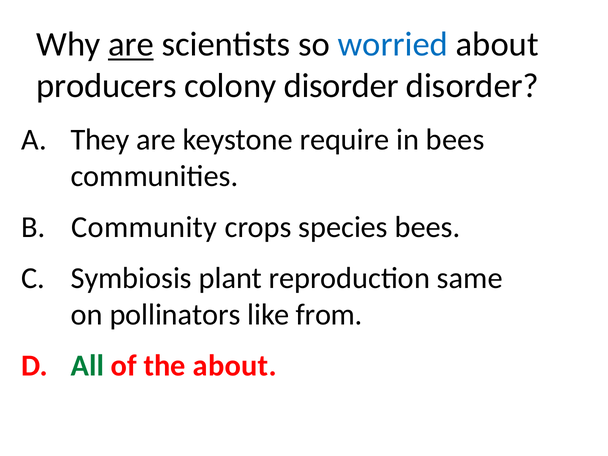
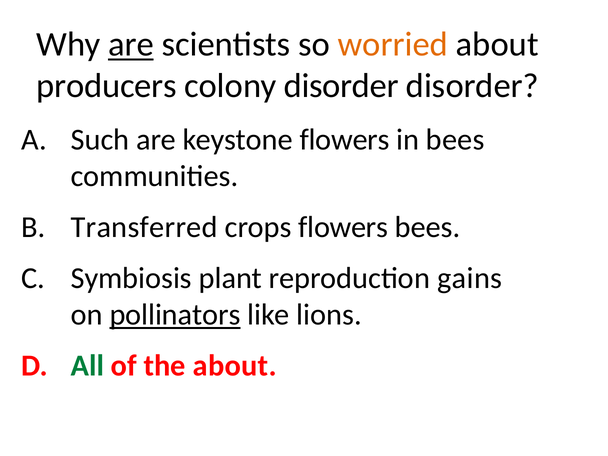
worried colour: blue -> orange
They: They -> Such
keystone require: require -> flowers
Community: Community -> Transferred
crops species: species -> flowers
same: same -> gains
pollinators underline: none -> present
from: from -> lions
